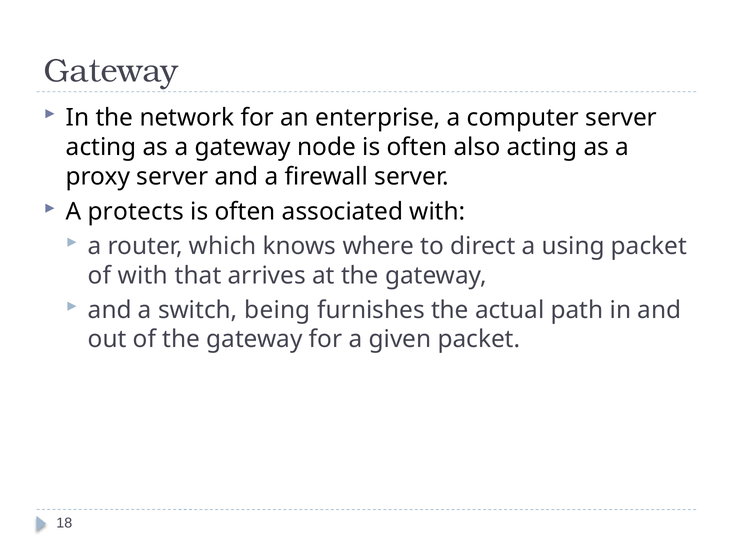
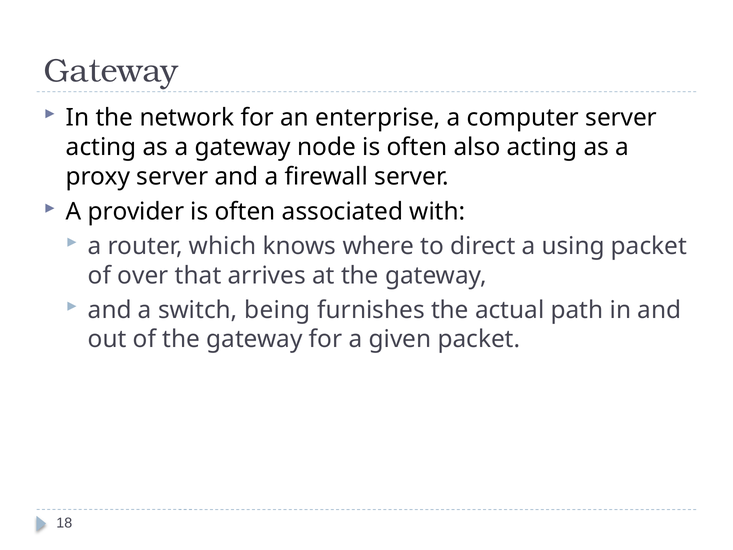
protects: protects -> provider
of with: with -> over
